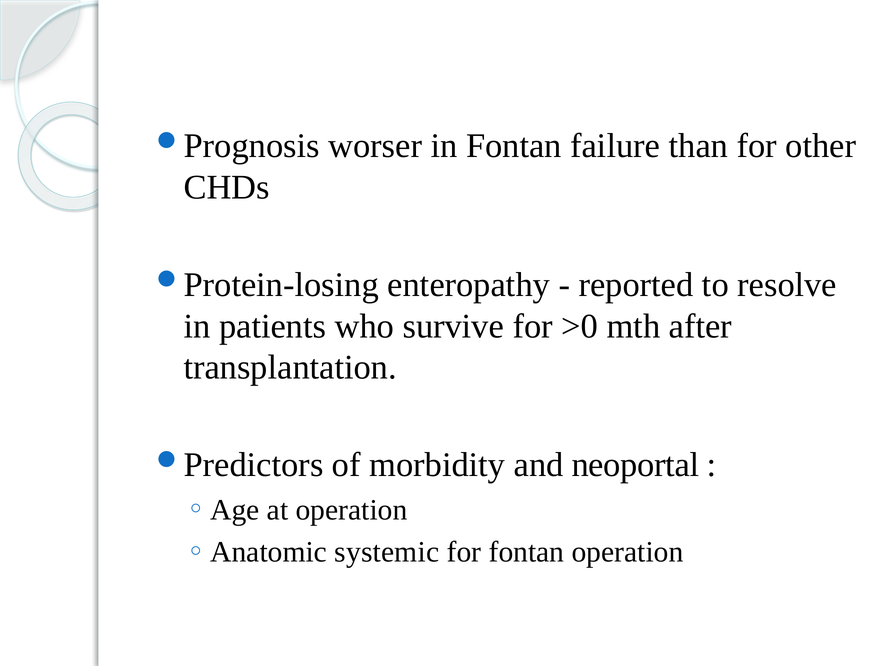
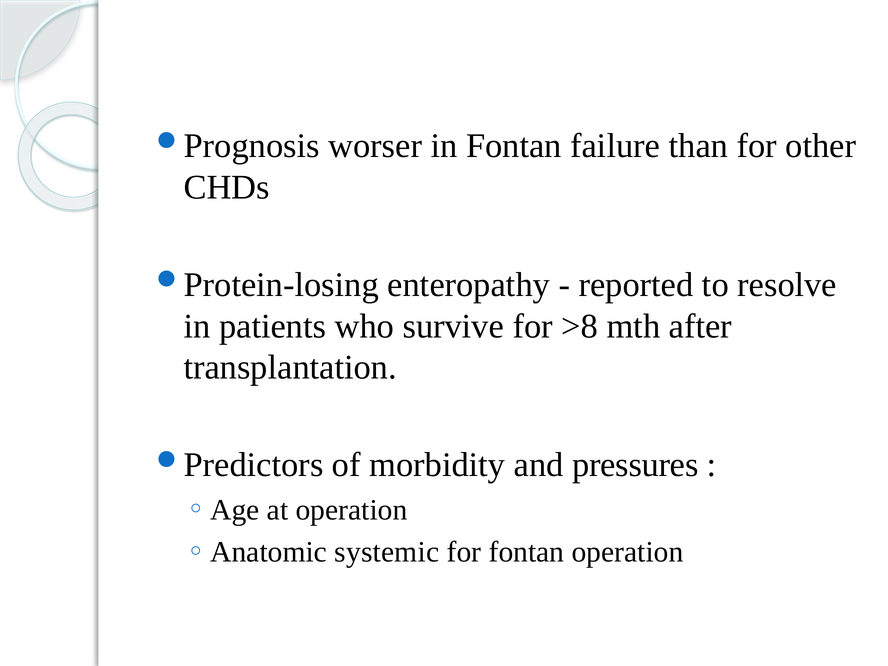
>0: >0 -> >8
neoportal: neoportal -> pressures
